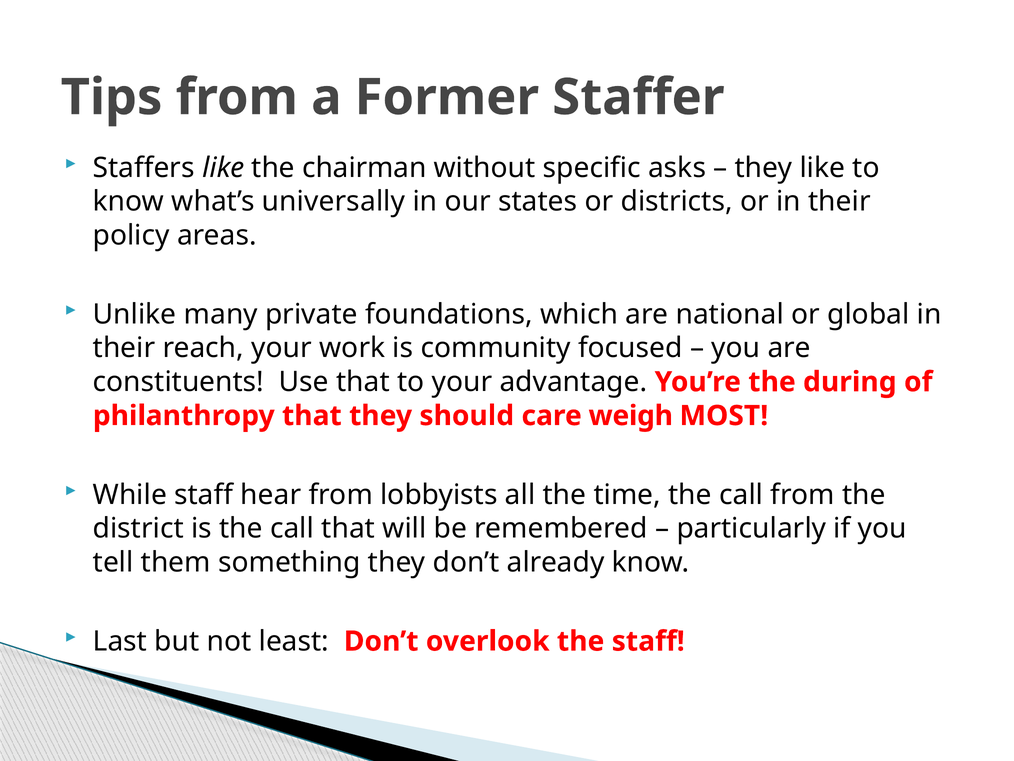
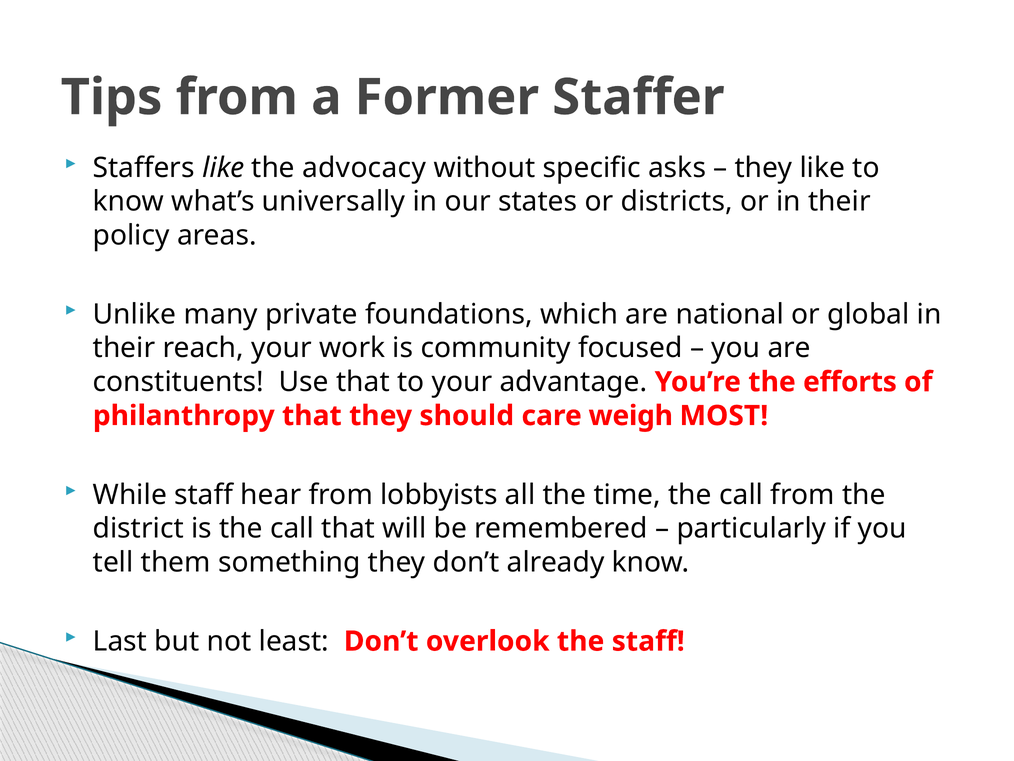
chairman: chairman -> advocacy
during: during -> efforts
